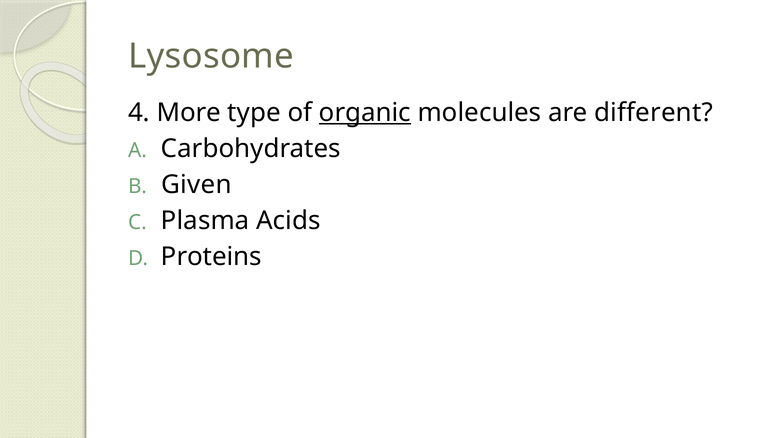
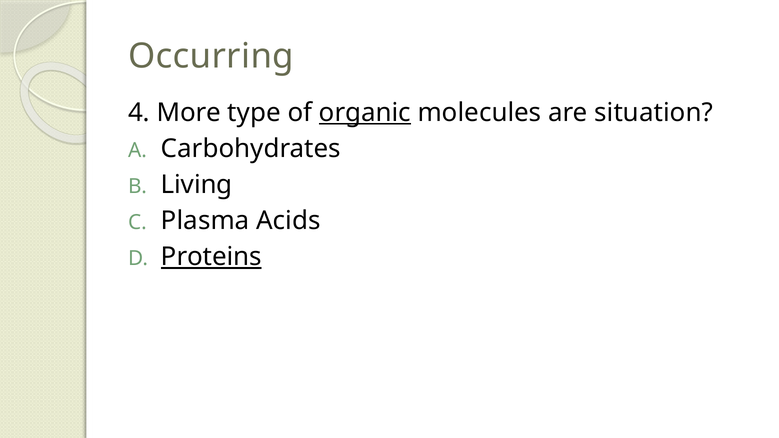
Lysosome: Lysosome -> Occurring
different: different -> situation
Given: Given -> Living
Proteins underline: none -> present
